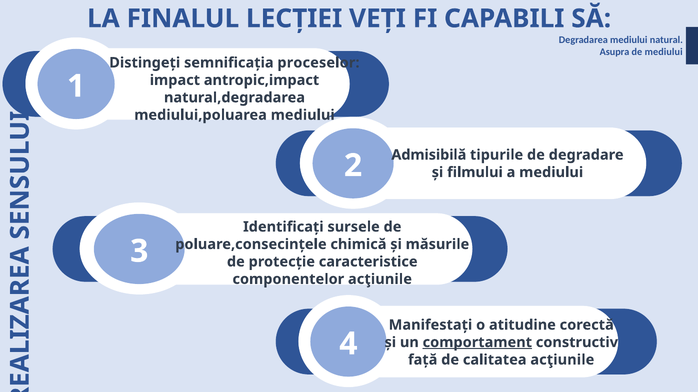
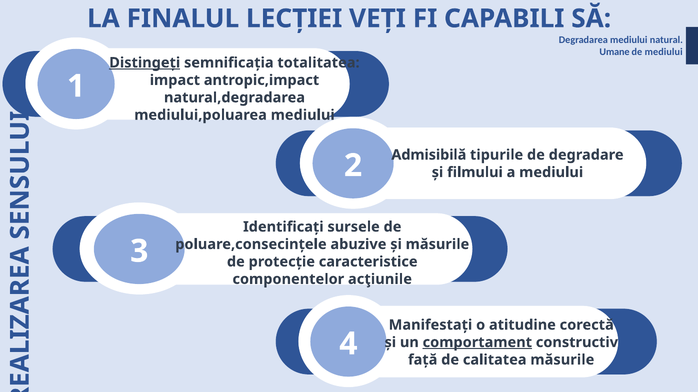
Asupra: Asupra -> Umane
Distingeți underline: none -> present
proceselor: proceselor -> totalitatea
chimică: chimică -> abuzive
calitatea acţiunile: acţiunile -> măsurile
